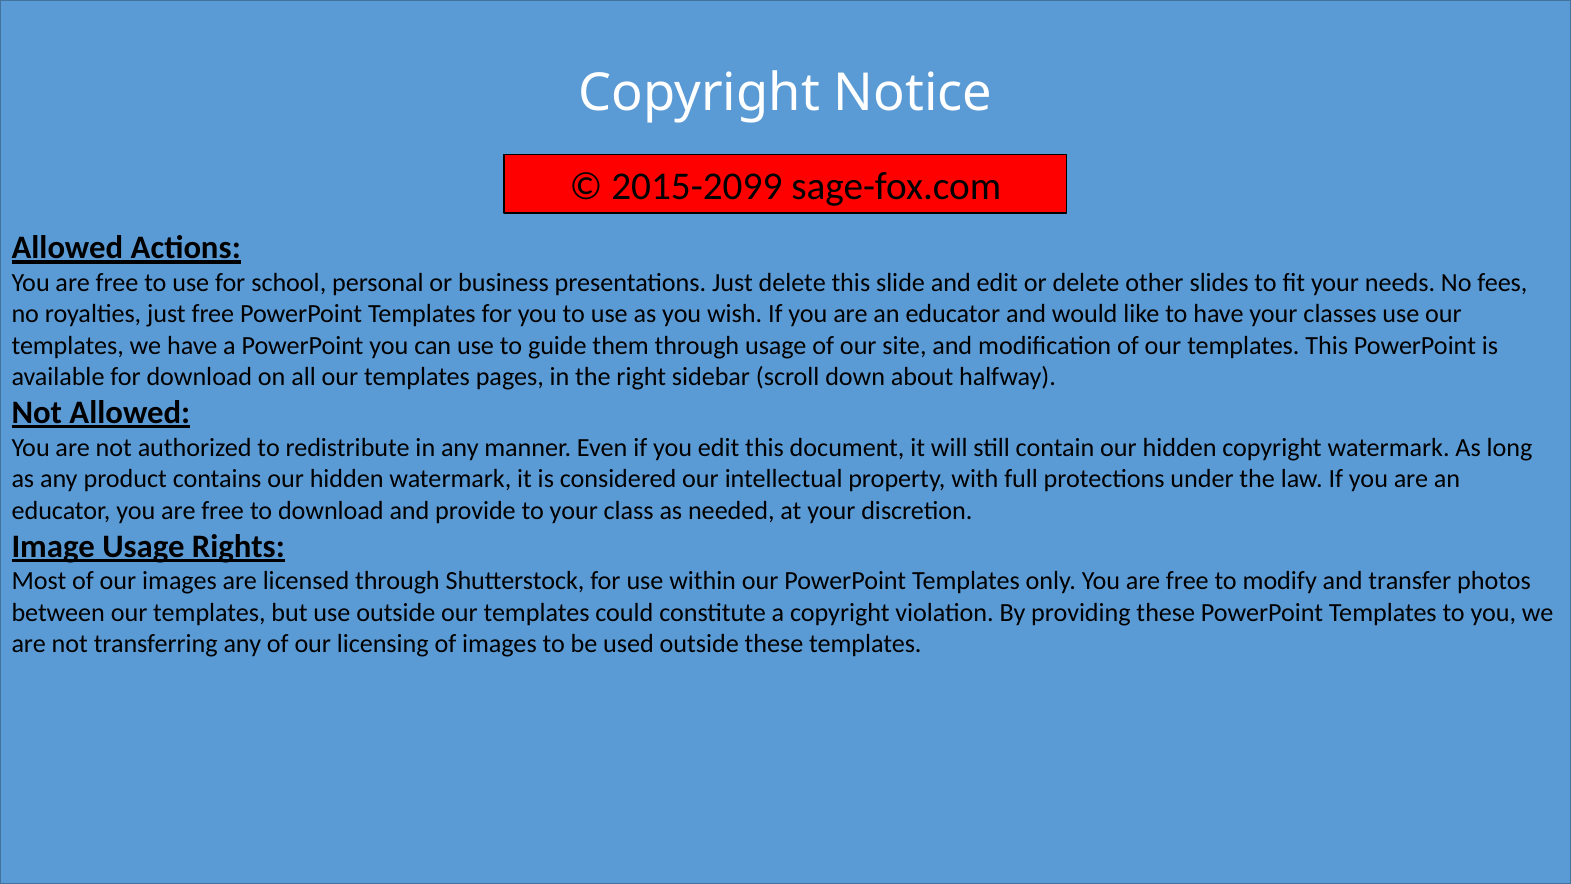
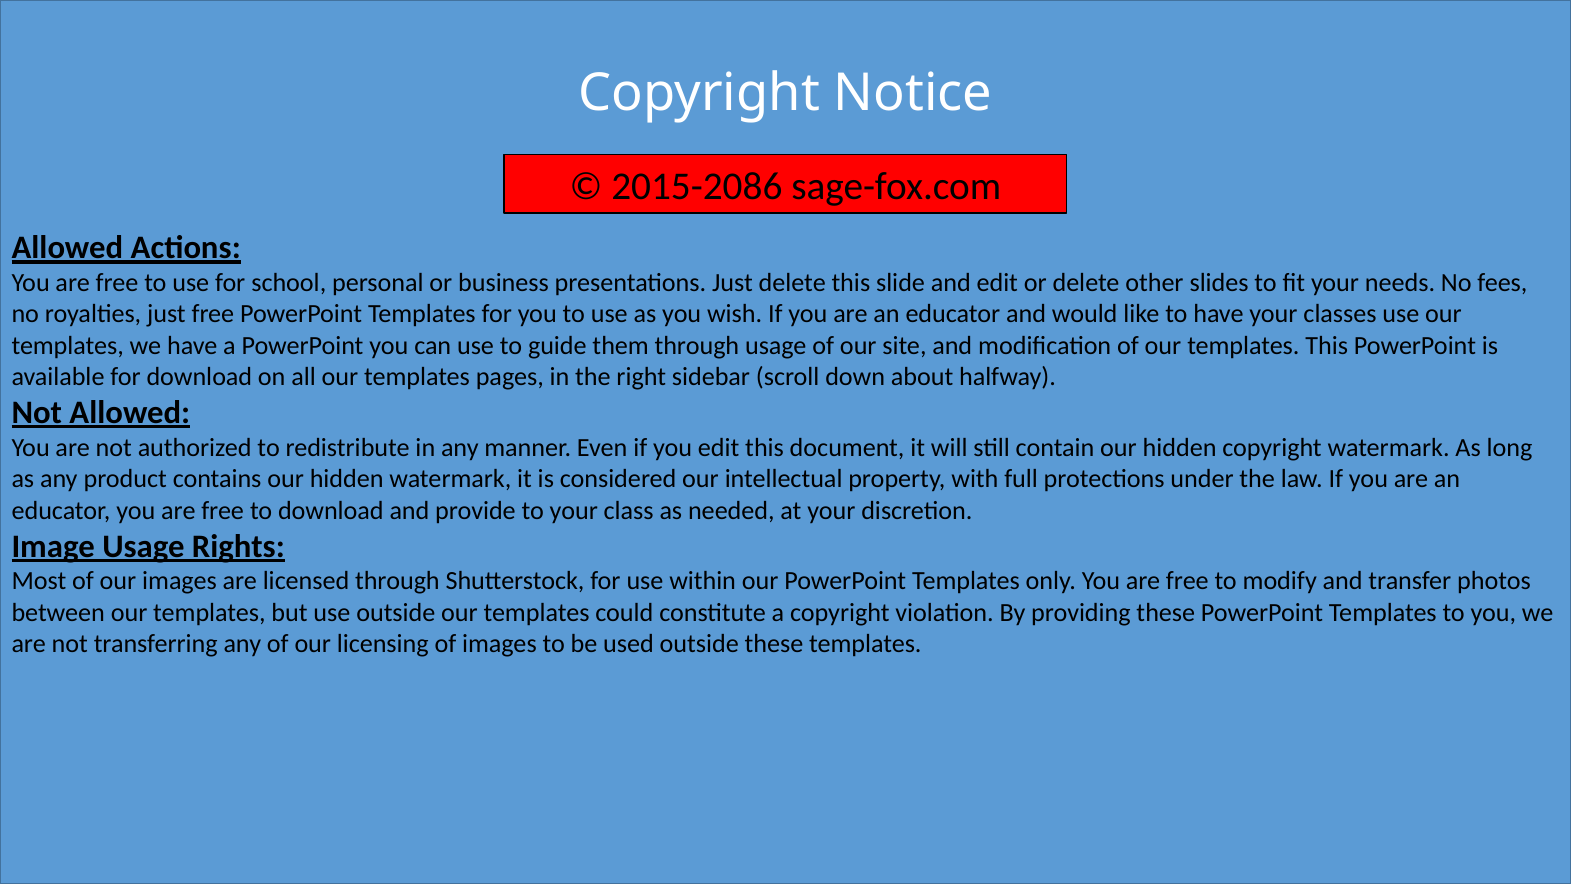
2015-2099: 2015-2099 -> 2015-2086
